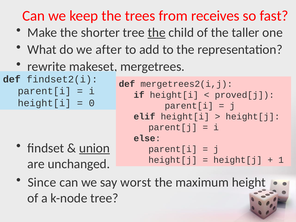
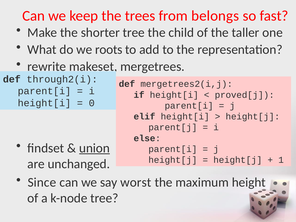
receives: receives -> belongs
the at (157, 32) underline: present -> none
after: after -> roots
findset2(i: findset2(i -> through2(i
